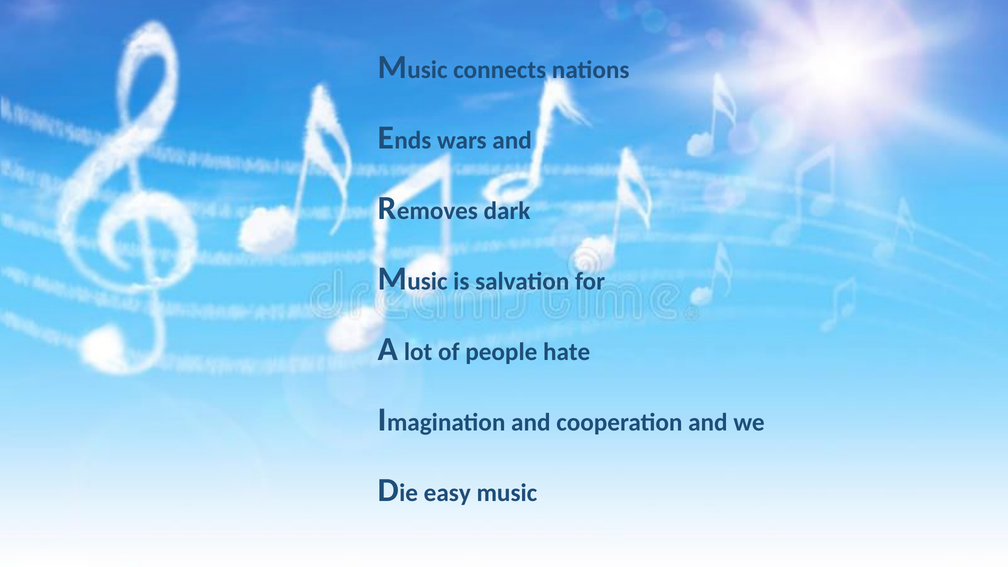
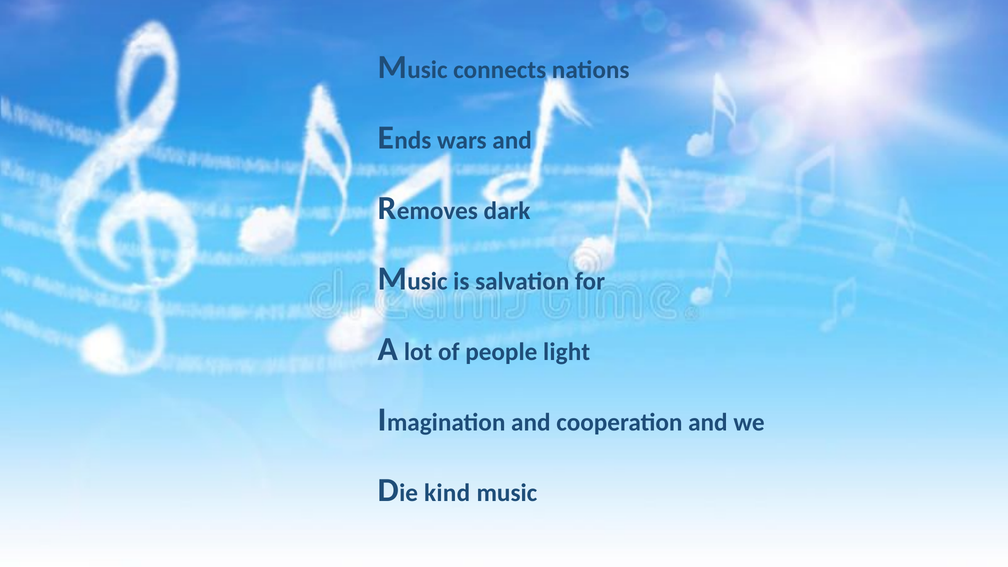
hate: hate -> light
easy: easy -> kind
